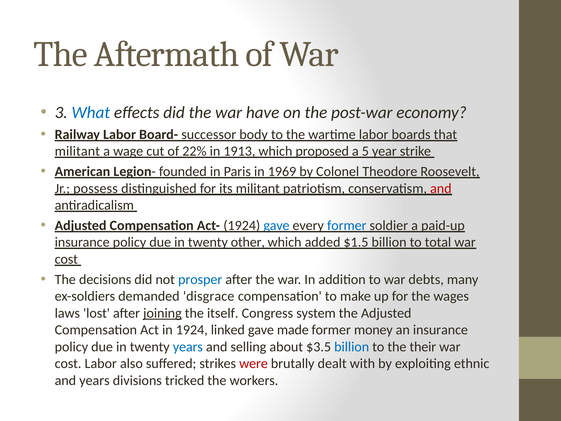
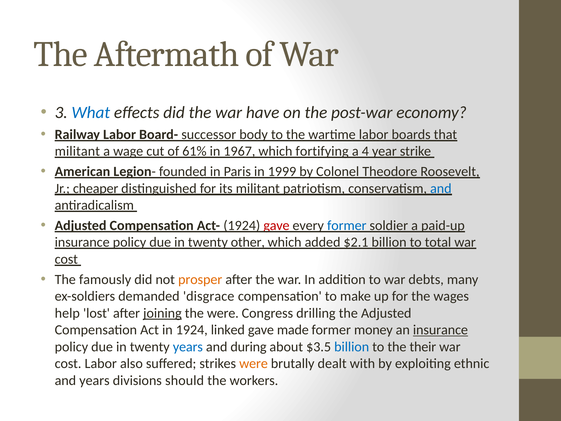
22%: 22% -> 61%
1913: 1913 -> 1967
proposed: proposed -> fortifying
5: 5 -> 4
1969: 1969 -> 1999
possess: possess -> cheaper
and at (441, 188) colour: red -> blue
gave at (276, 225) colour: blue -> red
$1.5: $1.5 -> $2.1
decisions: decisions -> famously
prosper colour: blue -> orange
laws: laws -> help
the itself: itself -> were
system: system -> drilling
insurance at (440, 330) underline: none -> present
selling: selling -> during
were at (254, 363) colour: red -> orange
tricked: tricked -> should
